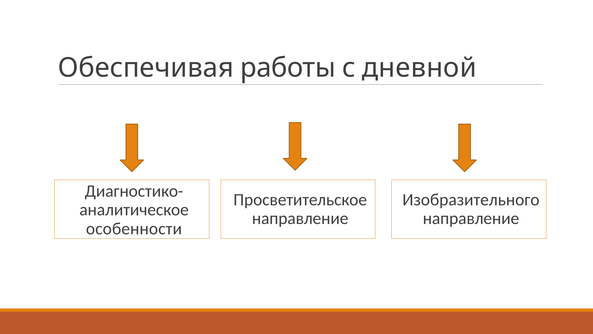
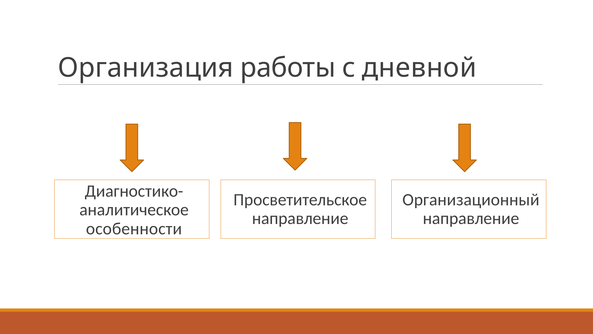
Обеспечивая: Обеспечивая -> Организация
Изобразительного: Изобразительного -> Организационный
